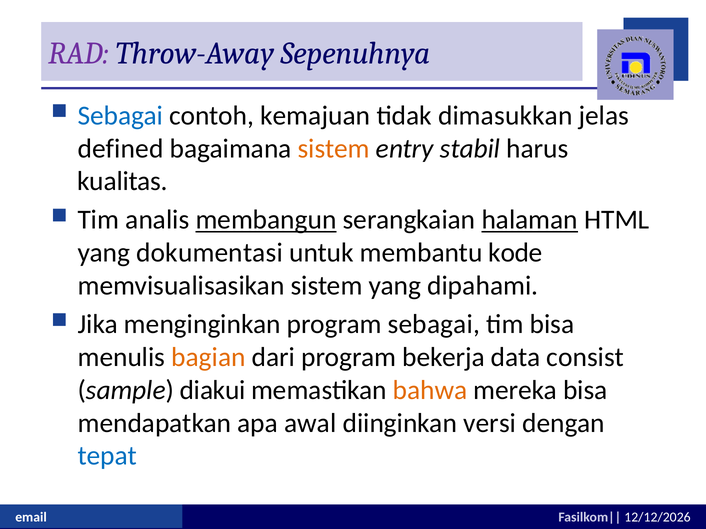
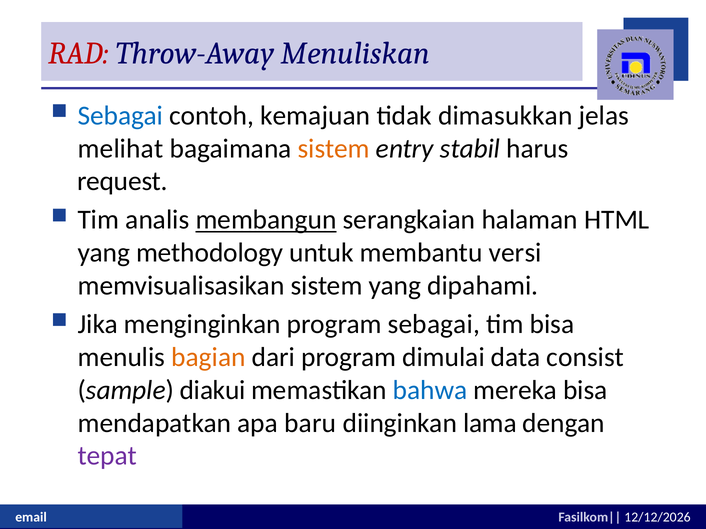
RAD colour: purple -> red
Sepenuhnya: Sepenuhnya -> Menuliskan
defined: defined -> melihat
kualitas: kualitas -> request
halaman underline: present -> none
dokumentasi: dokumentasi -> methodology
kode: kode -> versi
bekerja: bekerja -> dimulai
bahwa colour: orange -> blue
awal: awal -> baru
versi: versi -> lama
tepat colour: blue -> purple
